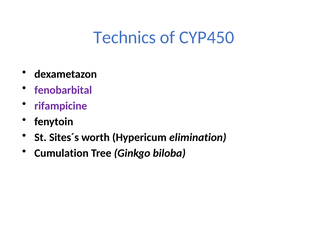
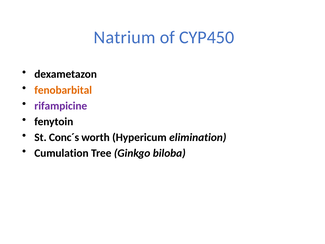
Technics: Technics -> Natrium
fenobarbital colour: purple -> orange
Sites´s: Sites´s -> Conc´s
